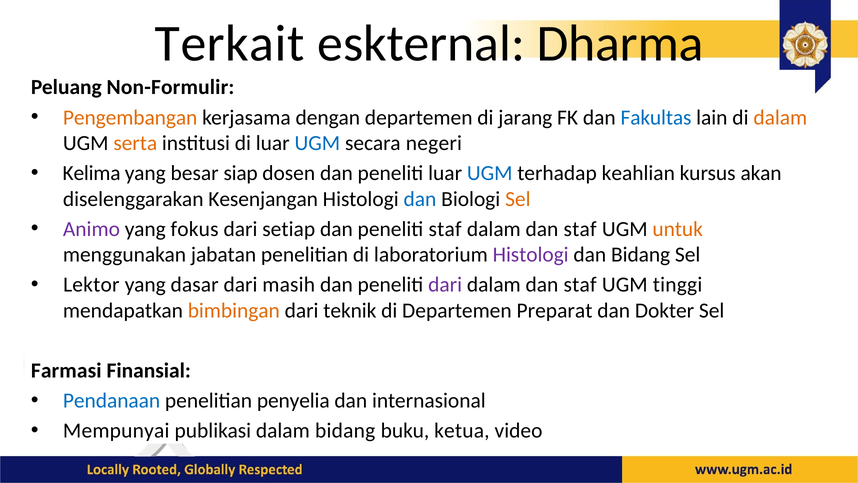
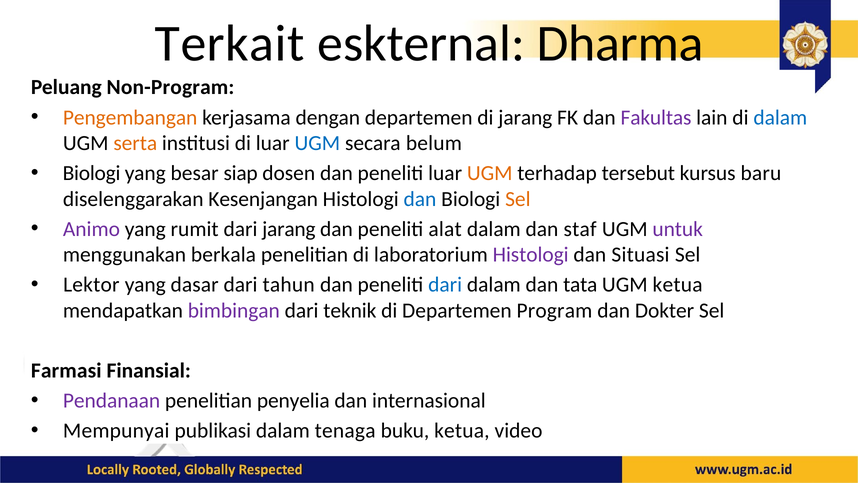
Non-Formulir: Non-Formulir -> Non-Program
Fakultas colour: blue -> purple
dalam at (780, 117) colour: orange -> blue
negeri: negeri -> belum
Kelima at (92, 173): Kelima -> Biologi
UGM at (490, 173) colour: blue -> orange
keahlian: keahlian -> tersebut
akan: akan -> baru
fokus: fokus -> rumit
dari setiap: setiap -> jarang
peneliti staf: staf -> alat
untuk colour: orange -> purple
jabatan: jabatan -> berkala
dan Bidang: Bidang -> Situasi
masih: masih -> tahun
dari at (445, 285) colour: purple -> blue
staf at (580, 285): staf -> tata
UGM tinggi: tinggi -> ketua
bimbingan colour: orange -> purple
Preparat: Preparat -> Program
Pendanaan colour: blue -> purple
dalam bidang: bidang -> tenaga
